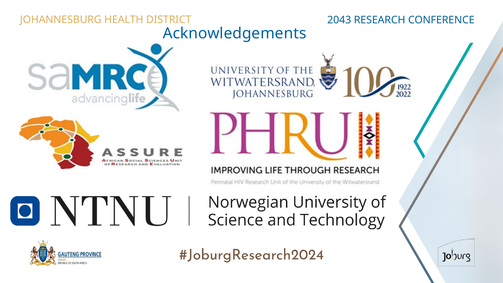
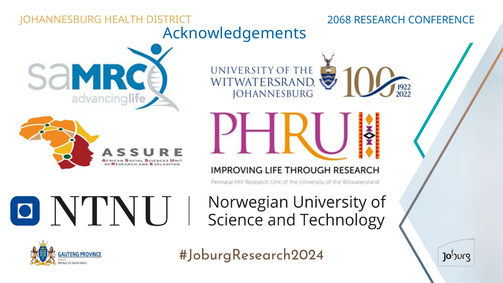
2043: 2043 -> 2068
